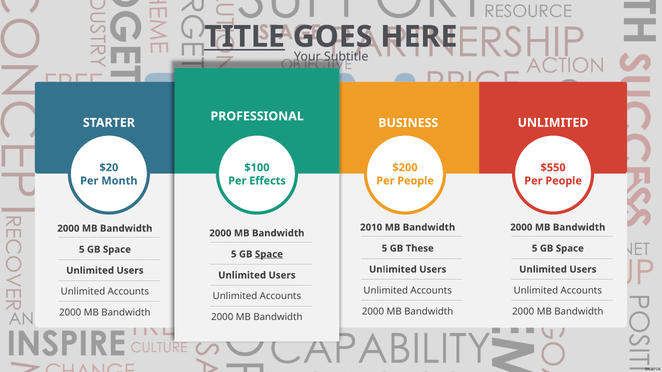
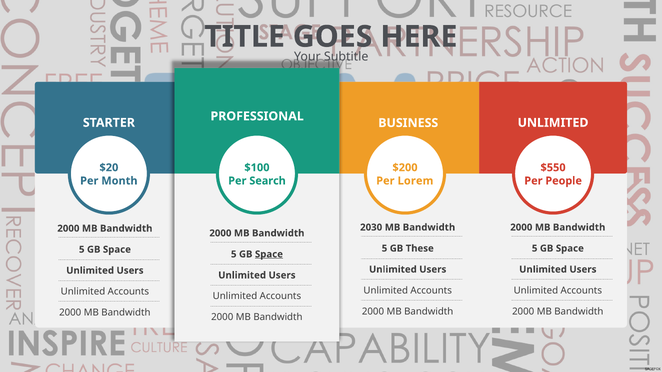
TITLE underline: present -> none
Effects: Effects -> Search
People at (416, 181): People -> Lorem
2010: 2010 -> 2030
